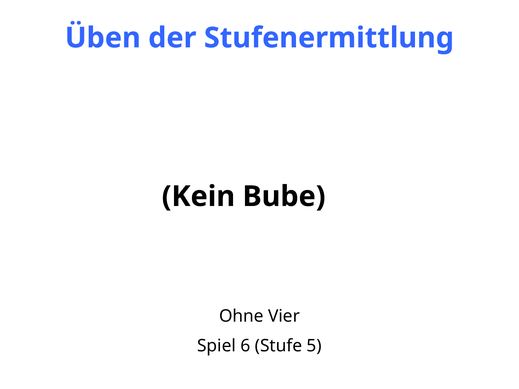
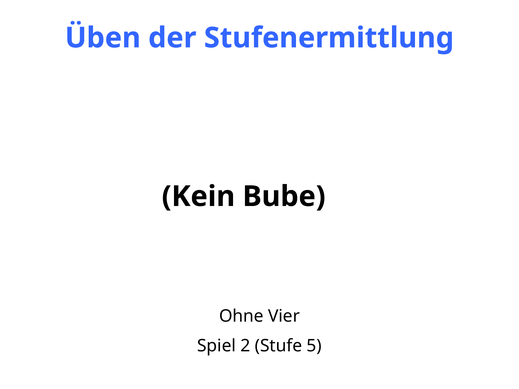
6: 6 -> 2
